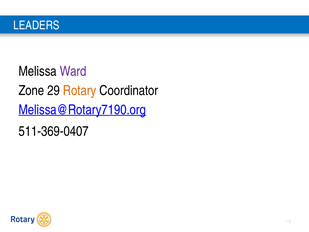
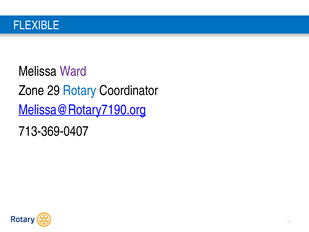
LEADERS: LEADERS -> FLEXIBLE
Rotary colour: orange -> blue
511-369-0407: 511-369-0407 -> 713-369-0407
